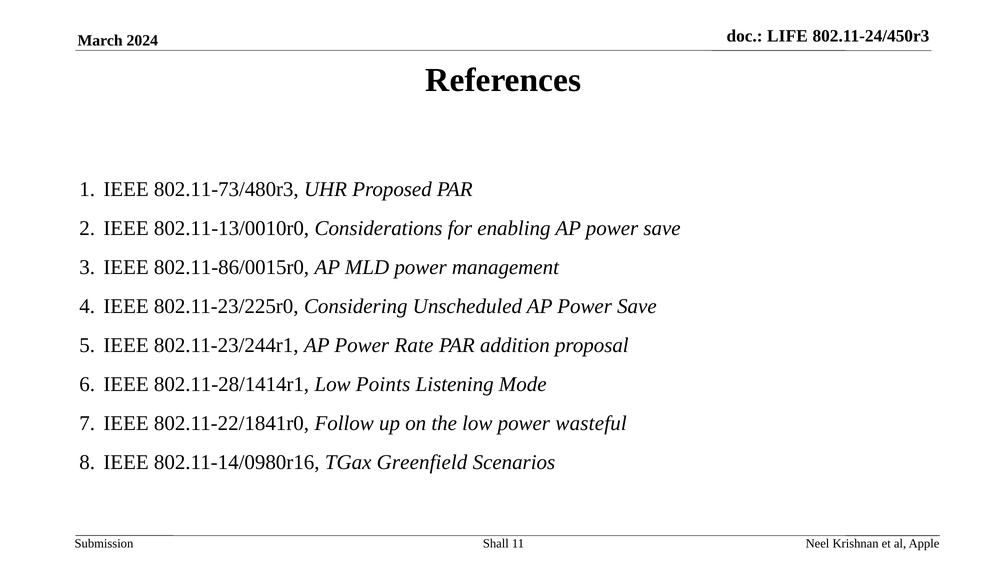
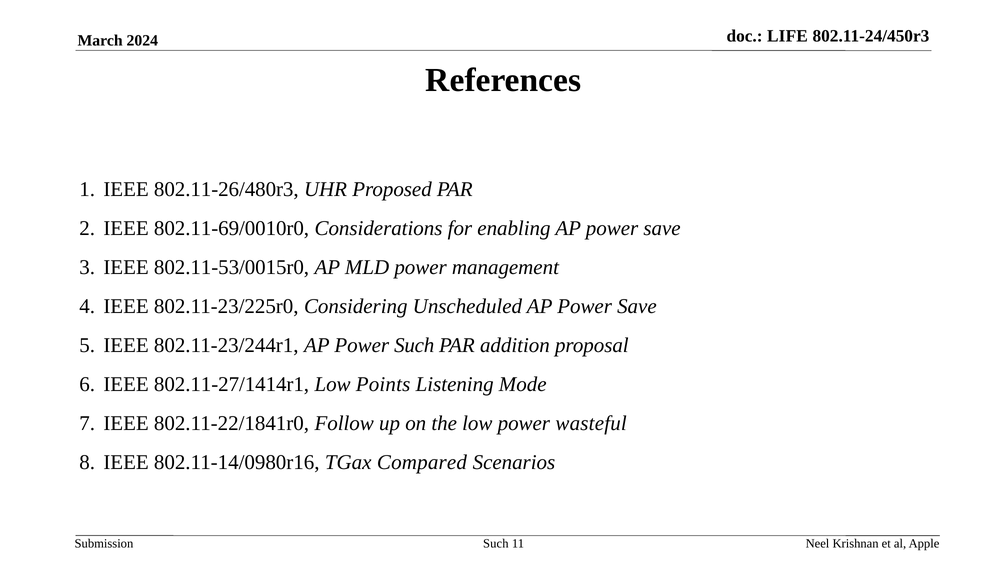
802.11-73/480r3: 802.11-73/480r3 -> 802.11-26/480r3
802.11-13/0010r0: 802.11-13/0010r0 -> 802.11-69/0010r0
802.11-86/0015r0: 802.11-86/0015r0 -> 802.11-53/0015r0
Power Rate: Rate -> Such
802.11-28/1414r1: 802.11-28/1414r1 -> 802.11-27/1414r1
Greenfield: Greenfield -> Compared
Shall at (496, 543): Shall -> Such
